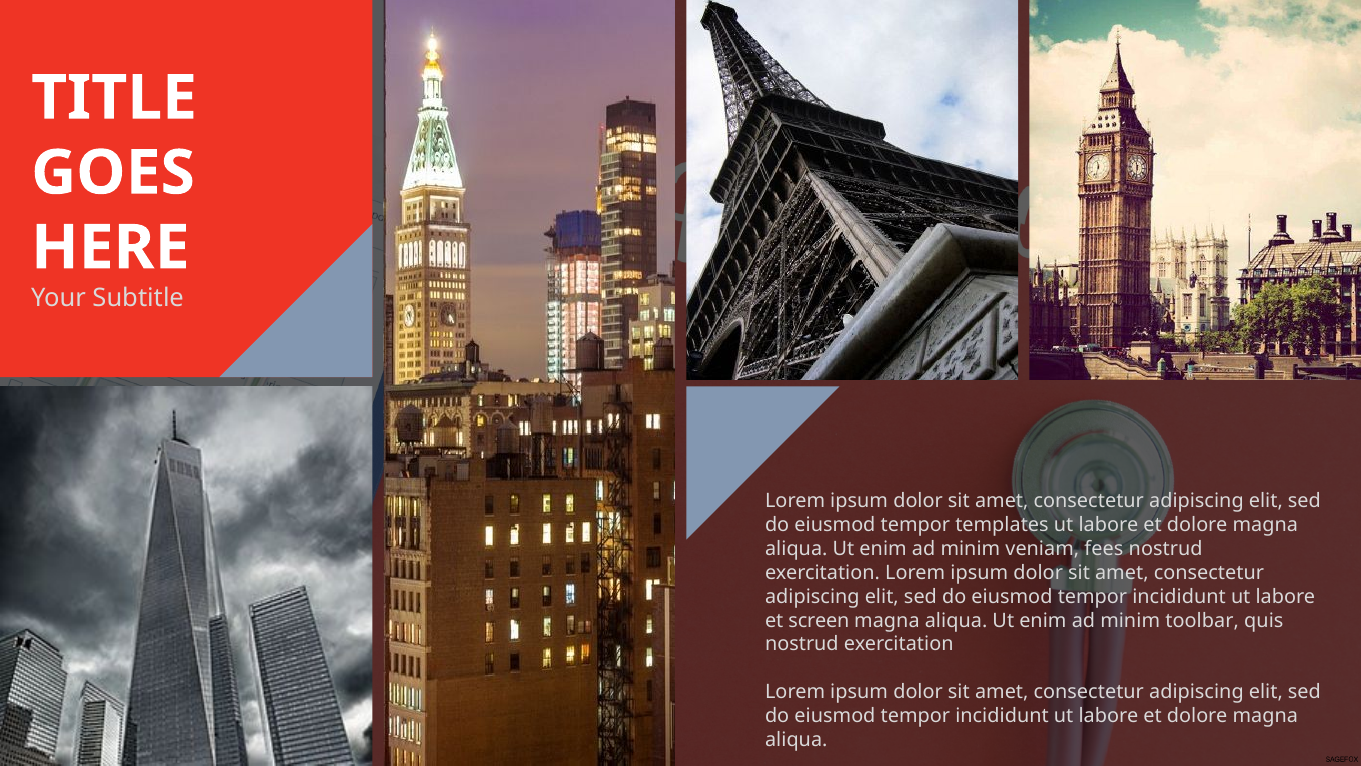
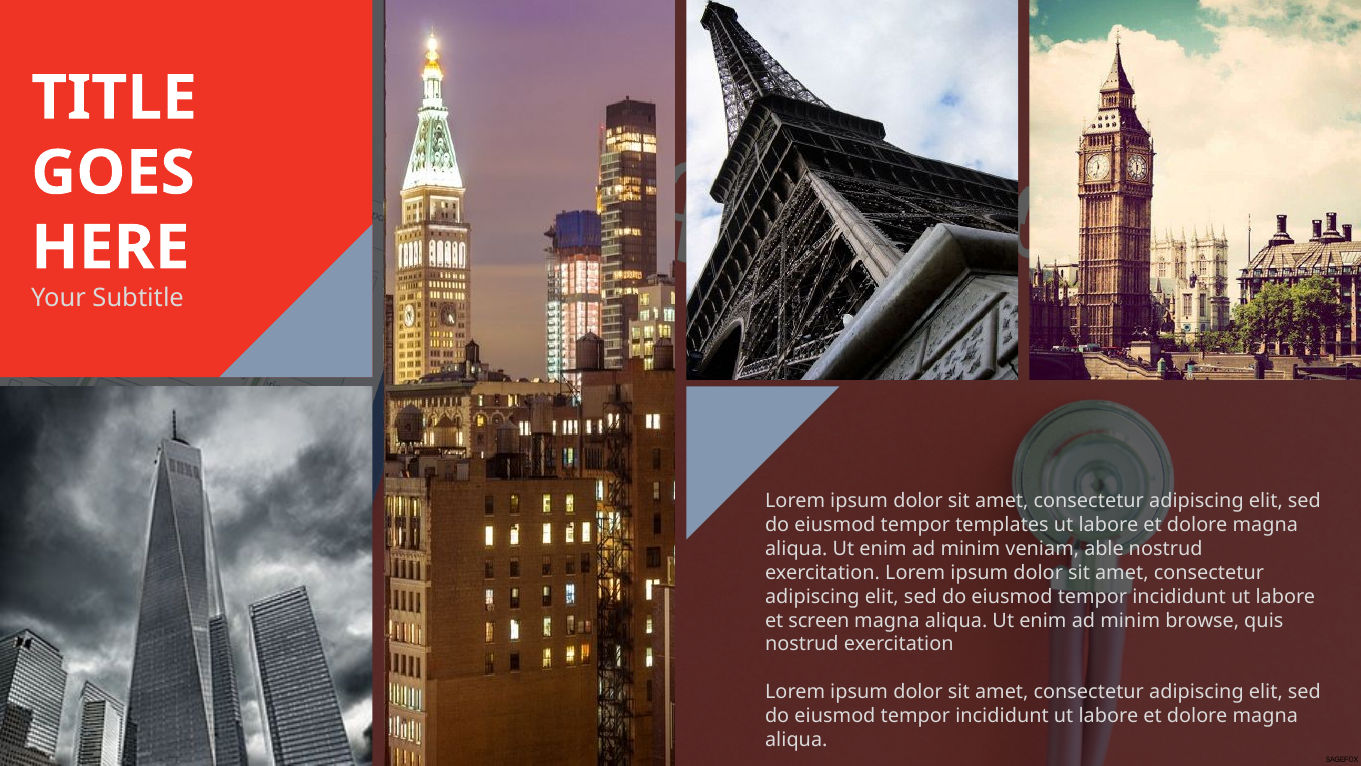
fees: fees -> able
toolbar: toolbar -> browse
